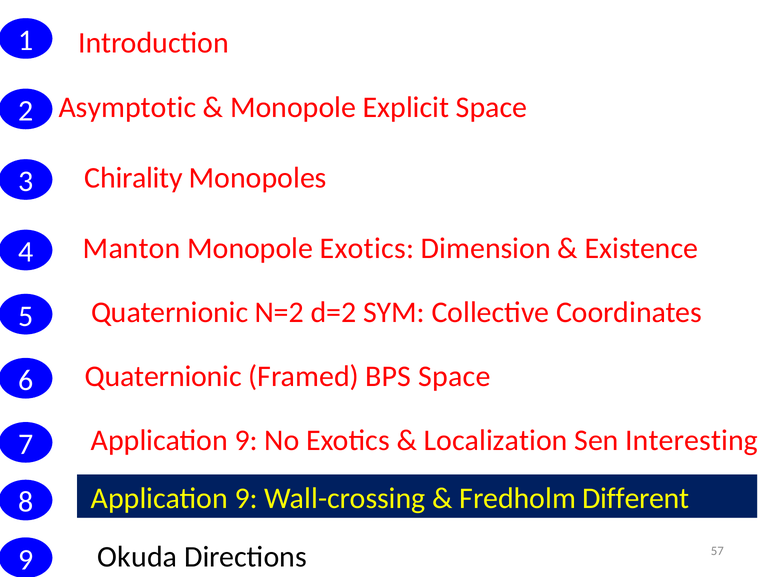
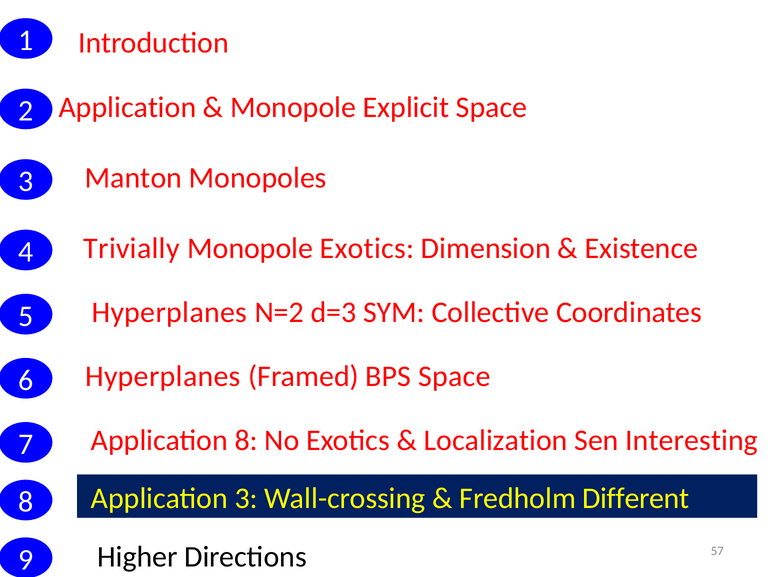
Asymptotic at (127, 107): Asymptotic -> Application
Chirality: Chirality -> Manton
Manton: Manton -> Trivially
Quaternionic at (170, 313): Quaternionic -> Hyperplanes
d=2: d=2 -> d=3
Quaternionic at (163, 377): Quaternionic -> Hyperplanes
9 at (246, 441): 9 -> 8
9 at (246, 499): 9 -> 3
Okuda: Okuda -> Higher
